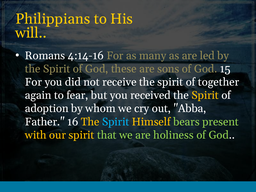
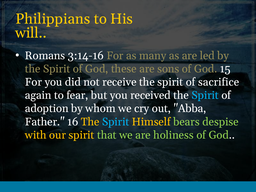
4:14-16: 4:14-16 -> 3:14-16
together: together -> sacrifice
Spirit at (205, 95) colour: yellow -> light blue
present: present -> despise
